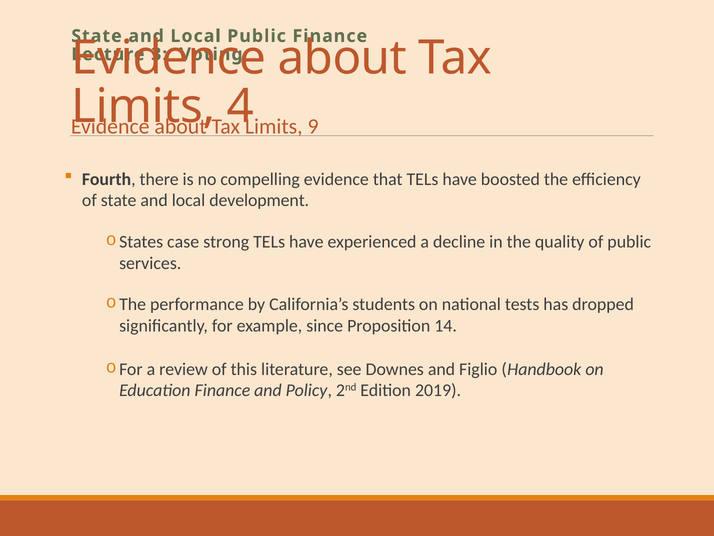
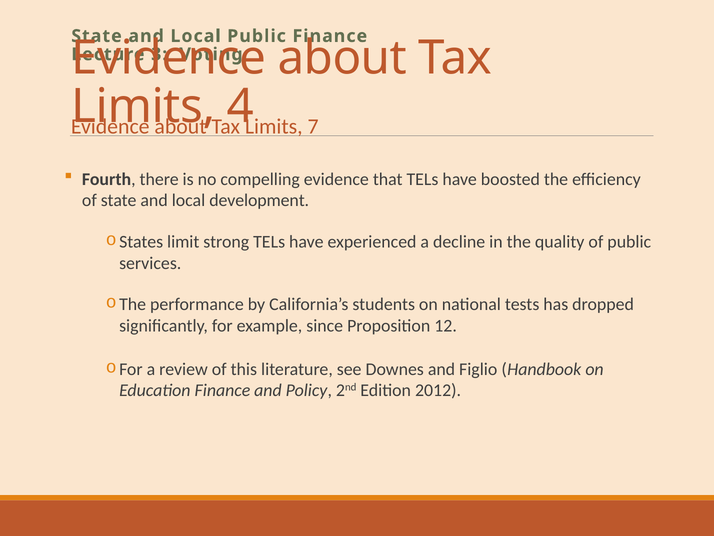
9: 9 -> 7
case: case -> limit
14: 14 -> 12
2019: 2019 -> 2012
